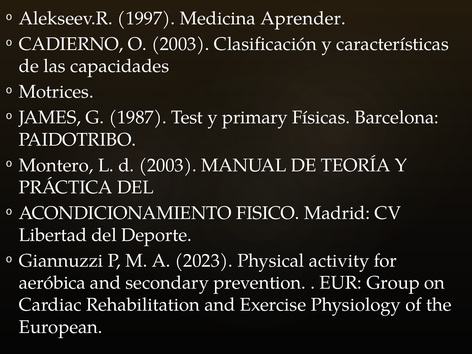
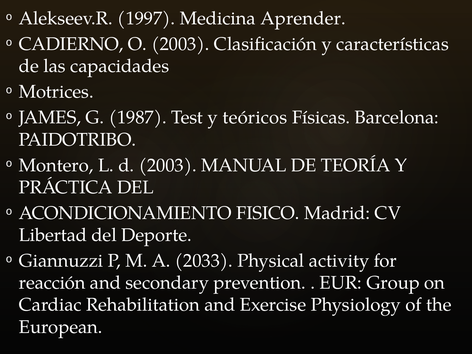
primary: primary -> teóricos
2023: 2023 -> 2033
aeróbica: aeróbica -> reacción
